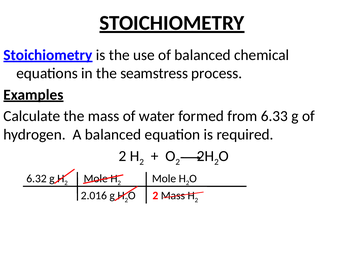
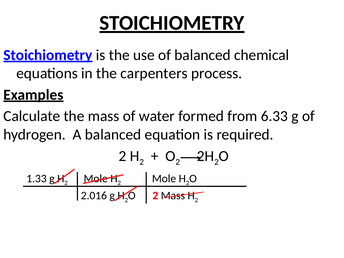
seamstress: seamstress -> carpenters
6.32: 6.32 -> 1.33
